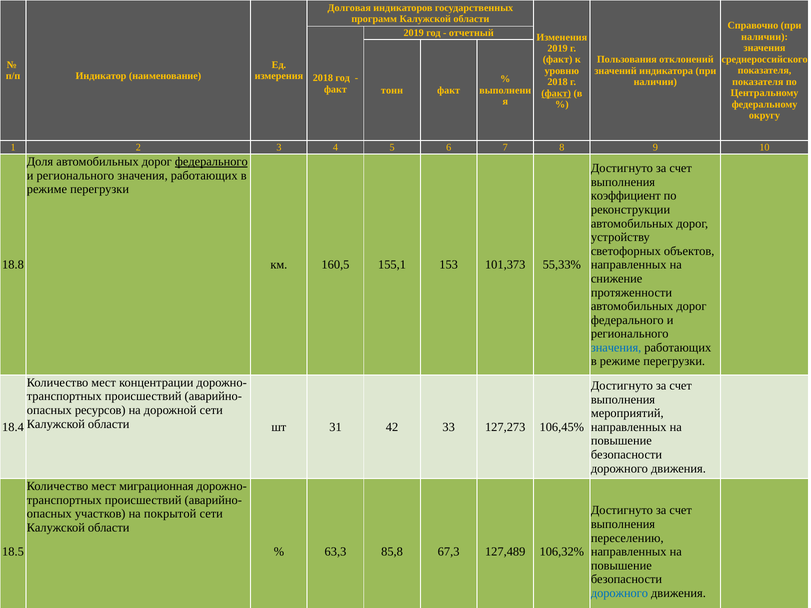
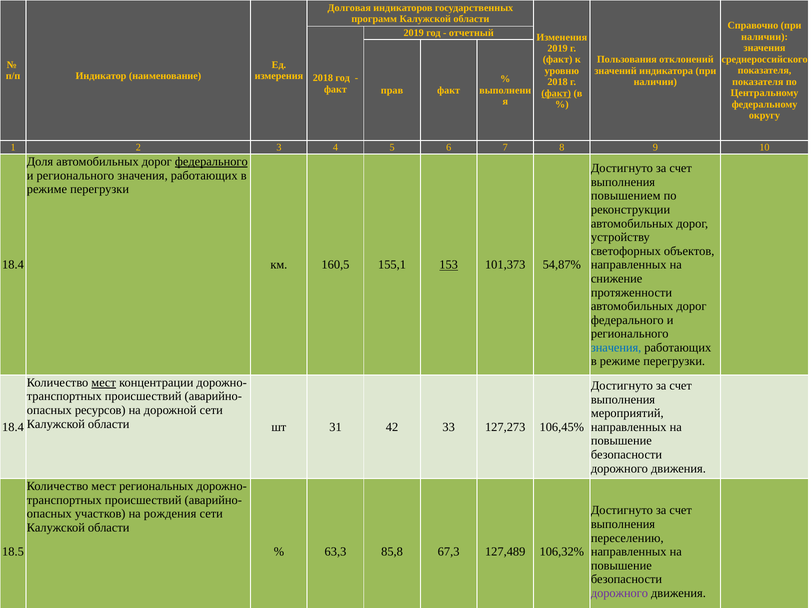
тонн: тонн -> прав
коэффициент: коэффициент -> повышением
18.8 at (13, 265): 18.8 -> 18.4
153 underline: none -> present
55,33%: 55,33% -> 54,87%
мест at (104, 383) underline: none -> present
миграционная: миграционная -> региональных
покрытой: покрытой -> рождения
дорожного at (619, 593) colour: blue -> purple
